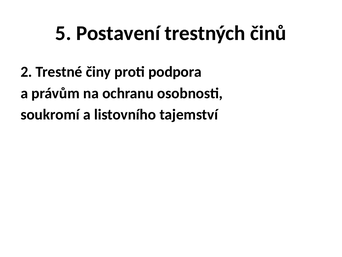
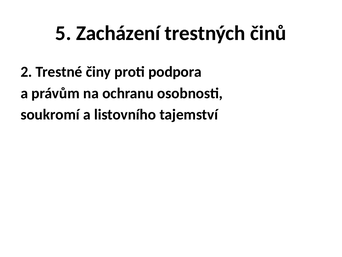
Postavení: Postavení -> Zacházení
